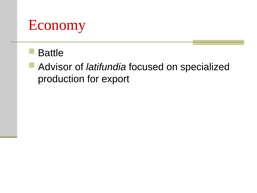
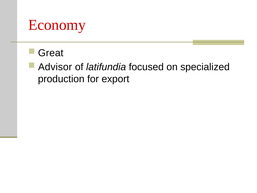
Battle: Battle -> Great
